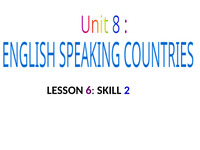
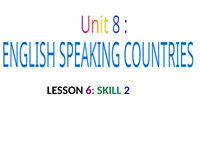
SKILL colour: black -> green
